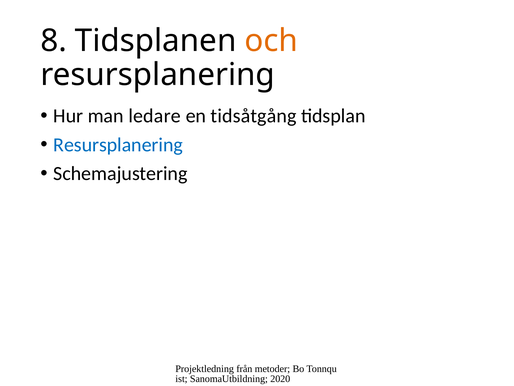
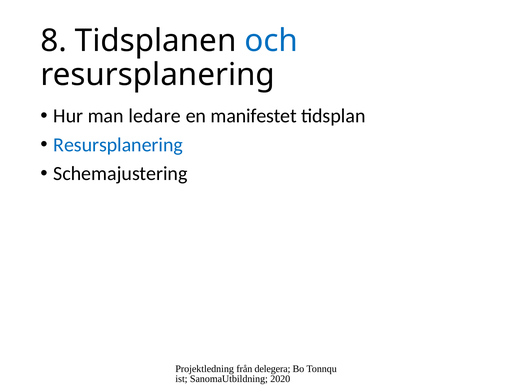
och colour: orange -> blue
tidsåtgång: tidsåtgång -> manifestet
metoder: metoder -> delegera
